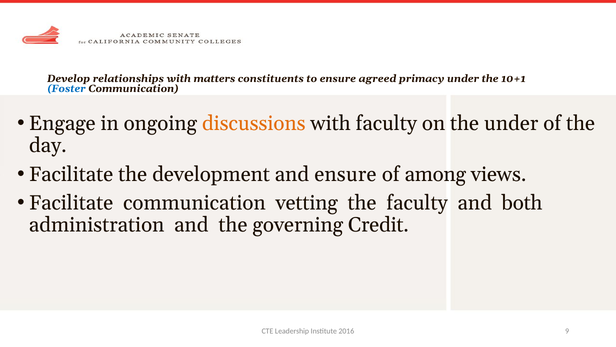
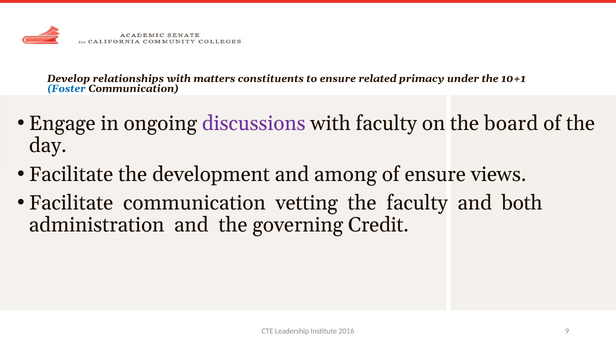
agreed: agreed -> related
discussions colour: orange -> purple
the under: under -> board
and ensure: ensure -> among
of among: among -> ensure
